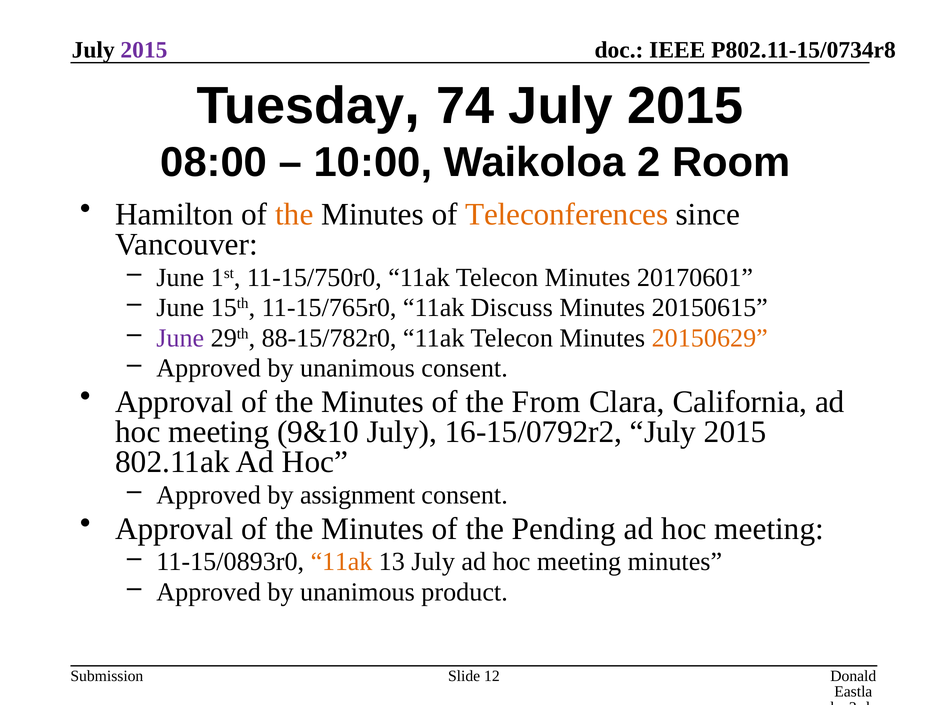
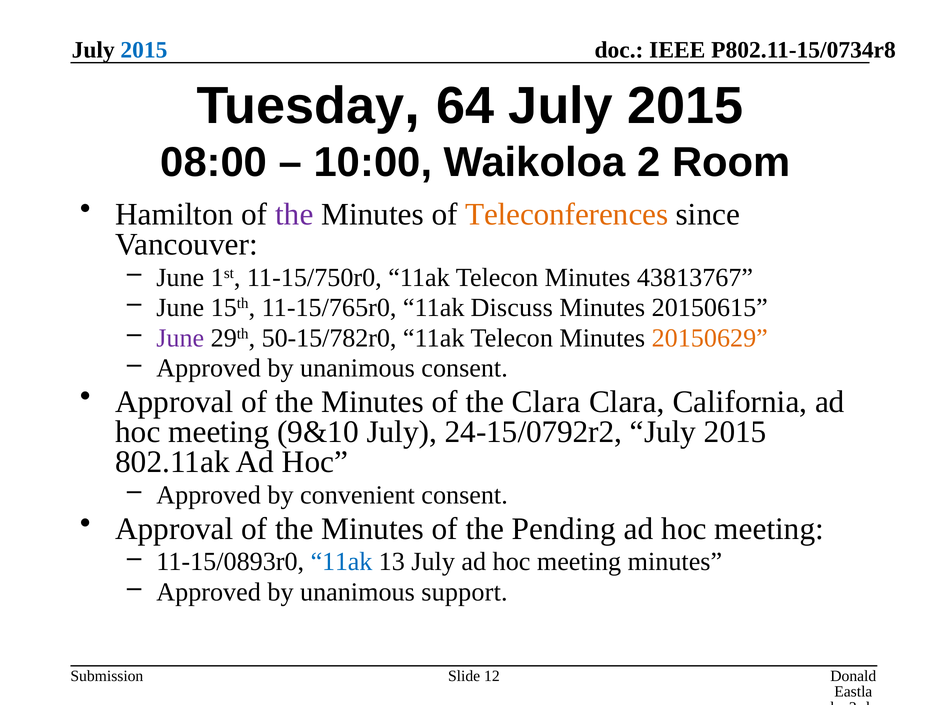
2015 at (144, 50) colour: purple -> blue
74: 74 -> 64
the at (294, 214) colour: orange -> purple
20170601: 20170601 -> 43813767
88-15/782r0: 88-15/782r0 -> 50-15/782r0
the From: From -> Clara
16-15/0792r2: 16-15/0792r2 -> 24-15/0792r2
assignment: assignment -> convenient
11ak at (342, 562) colour: orange -> blue
product: product -> support
